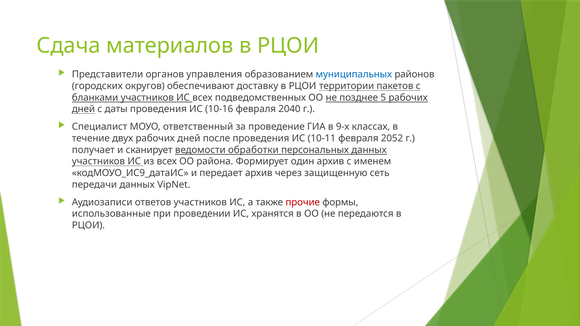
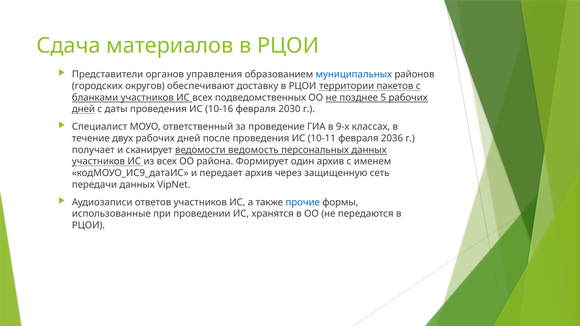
2040: 2040 -> 2030
2052: 2052 -> 2036
обработки: обработки -> ведомость
прочие colour: red -> blue
